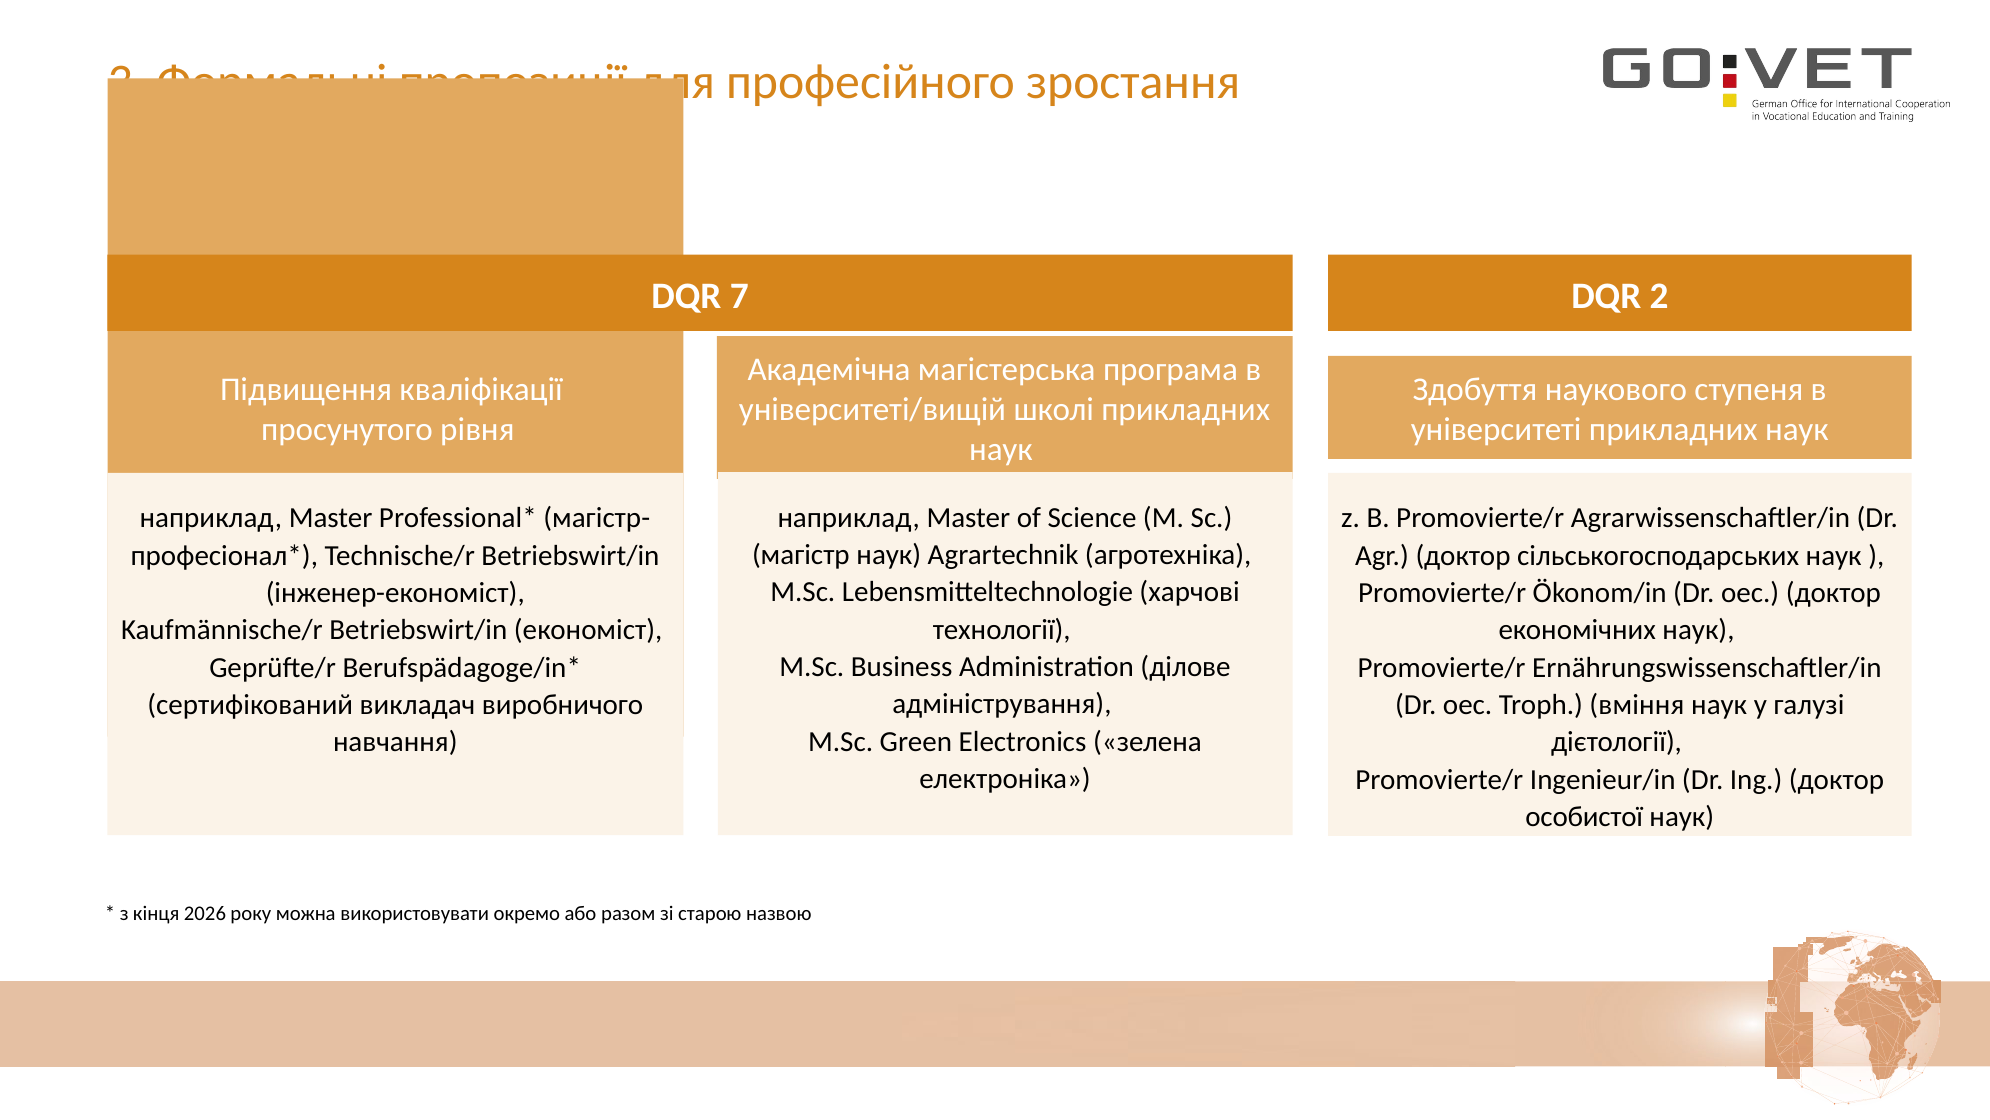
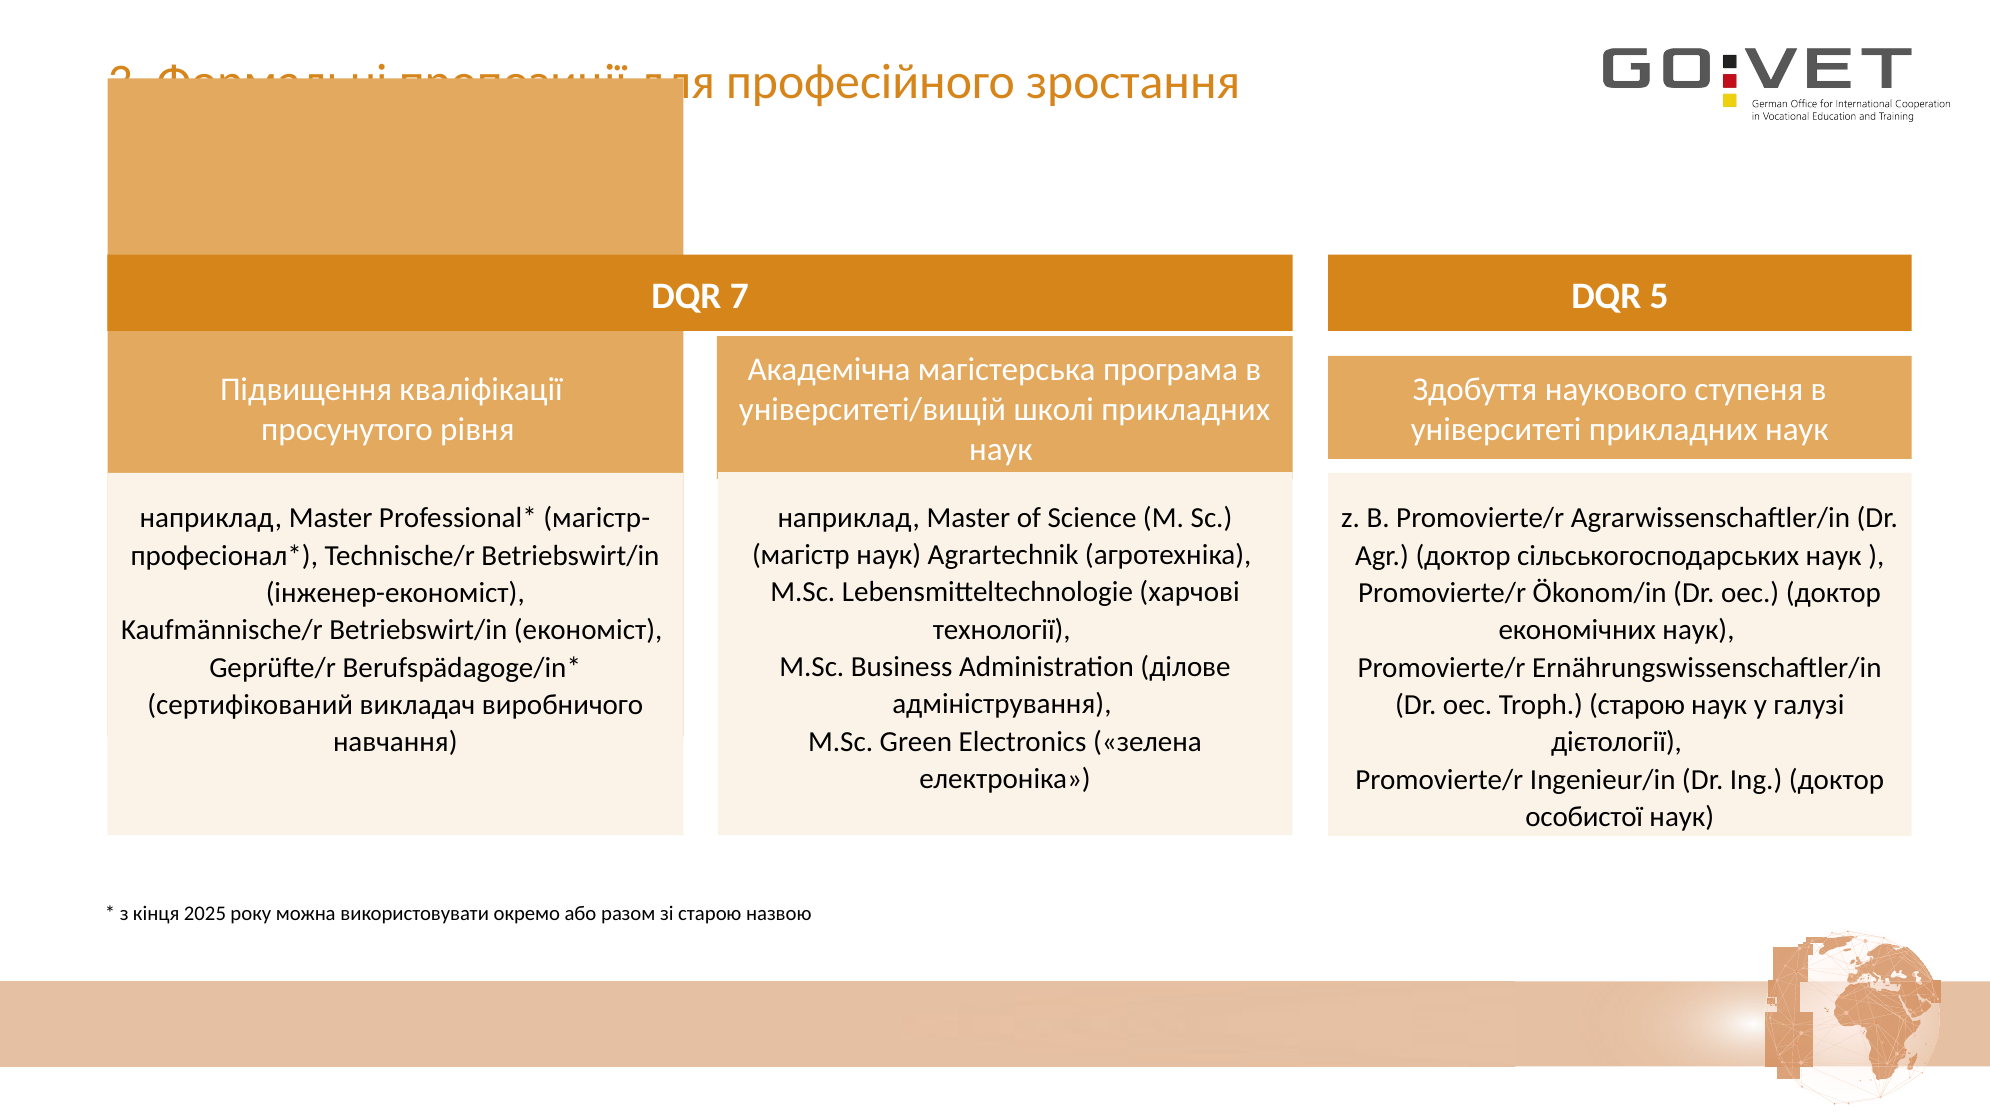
2: 2 -> 5
Troph вміння: вміння -> старою
2026: 2026 -> 2025
